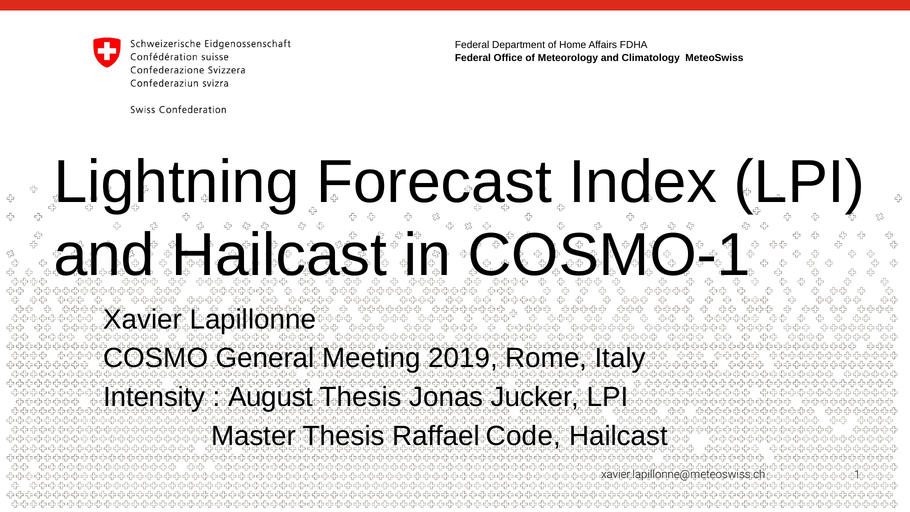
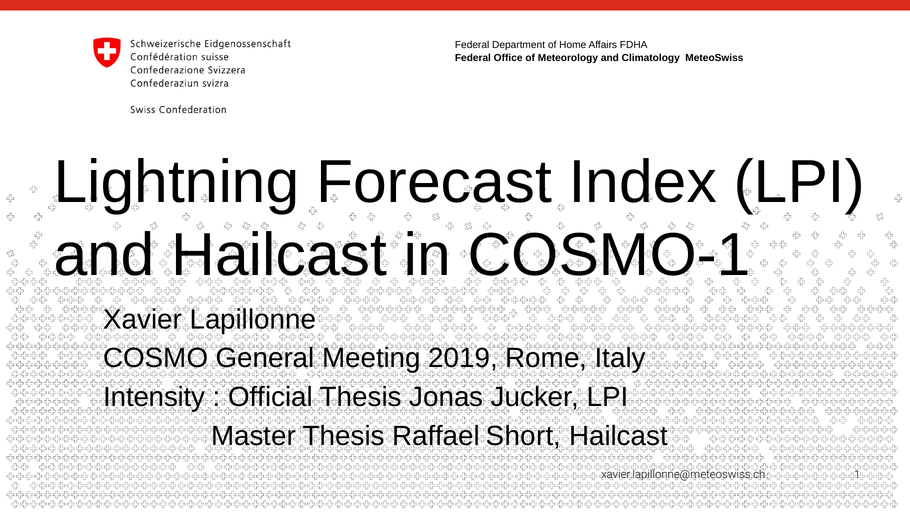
August: August -> Official
Code: Code -> Short
